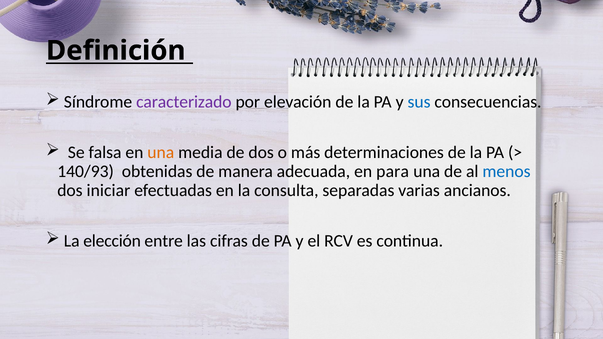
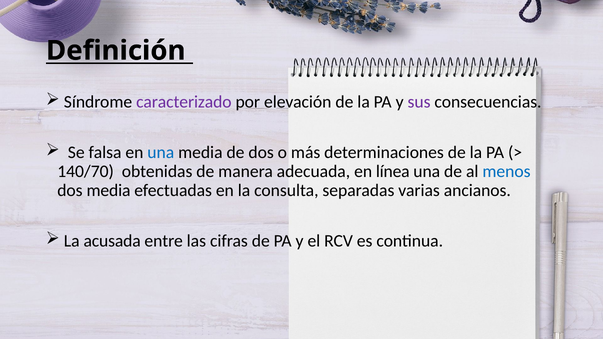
sus colour: blue -> purple
una at (161, 153) colour: orange -> blue
140/93: 140/93 -> 140/70
para: para -> línea
dos iniciar: iniciar -> media
elección: elección -> acusada
